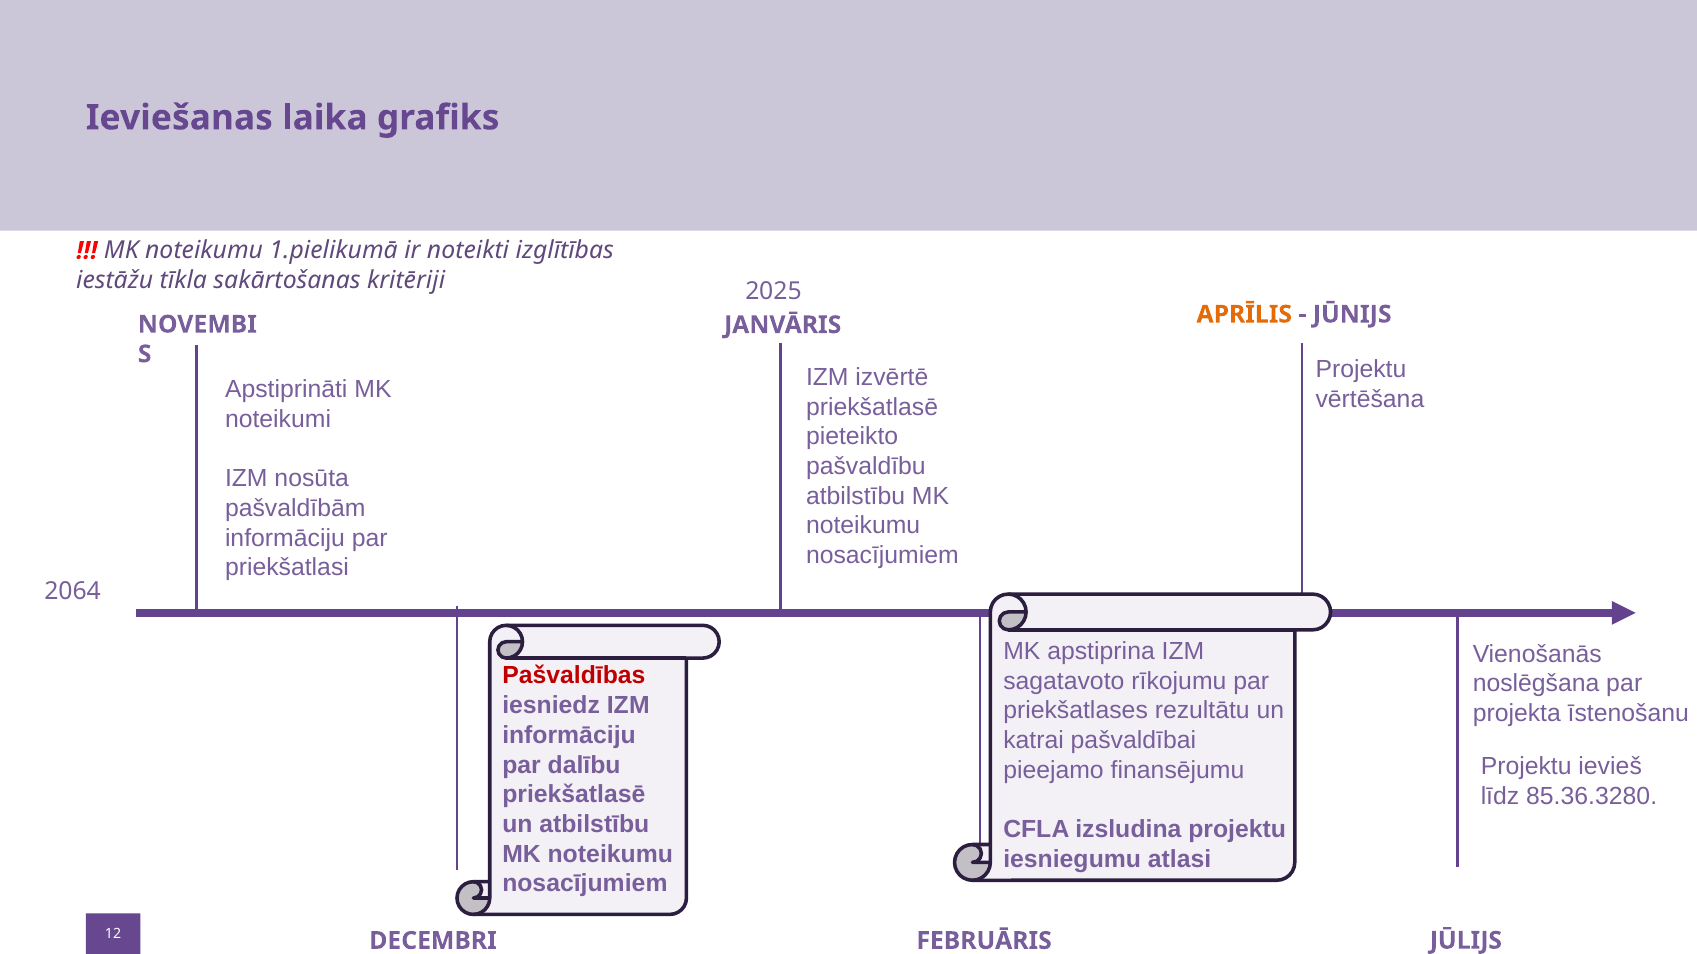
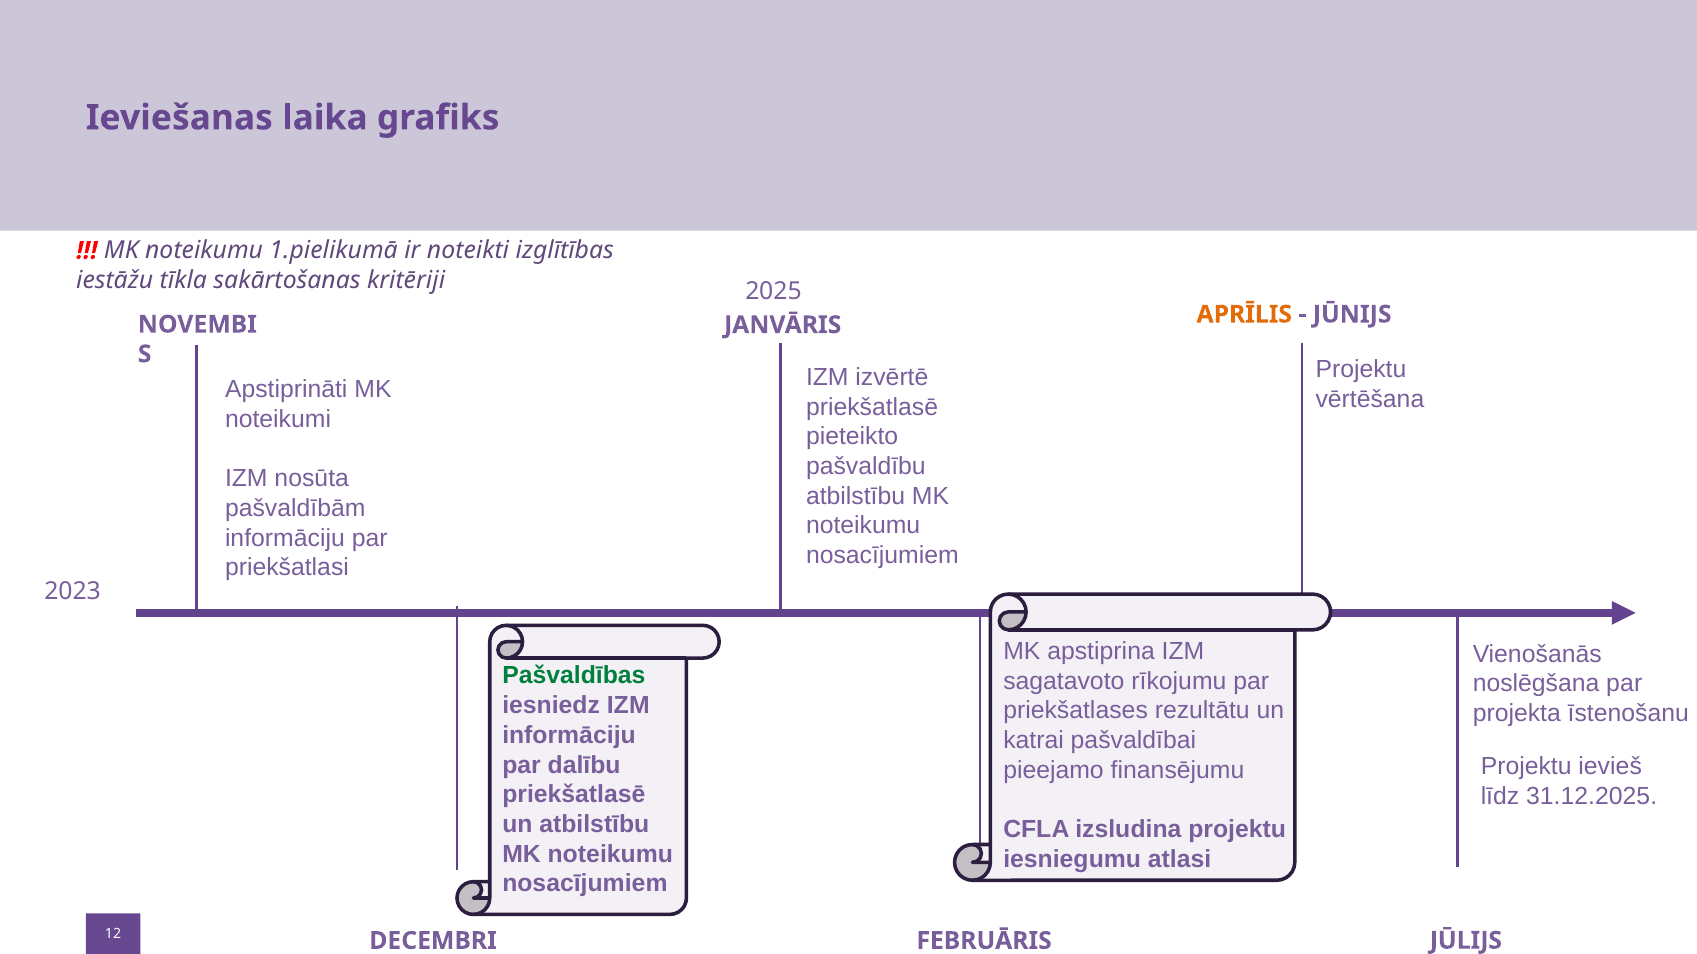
2064: 2064 -> 2023
Pašvaldības colour: red -> green
85.36.3280: 85.36.3280 -> 31.12.2025
